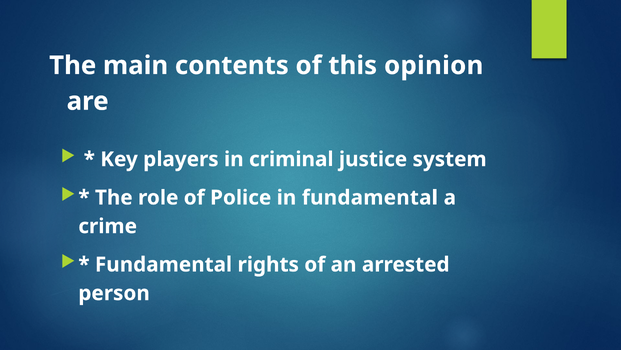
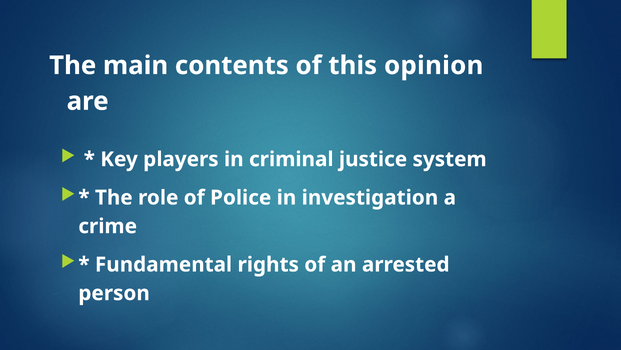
in fundamental: fundamental -> investigation
